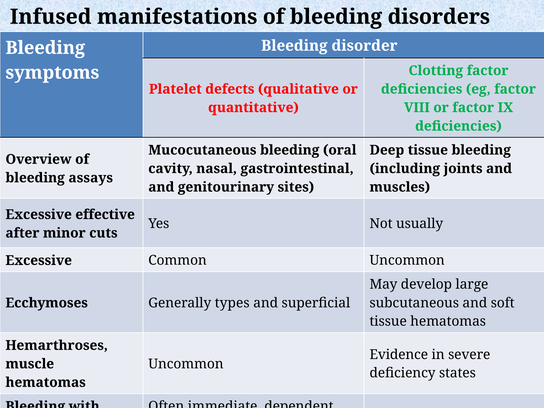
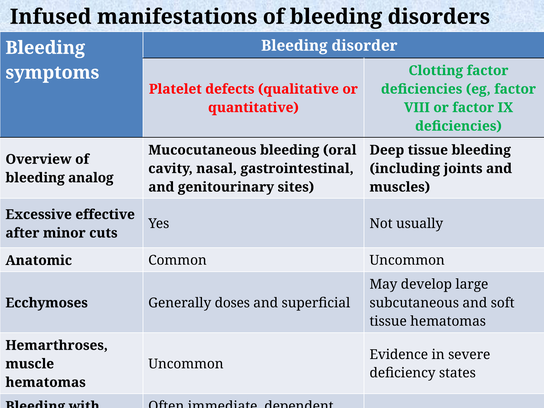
assays: assays -> analog
Excessive at (39, 260): Excessive -> Anatomic
types: types -> doses
